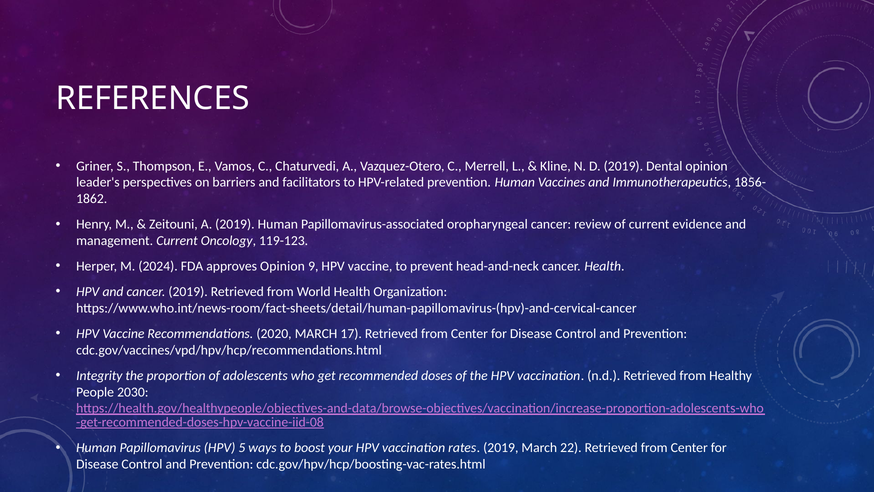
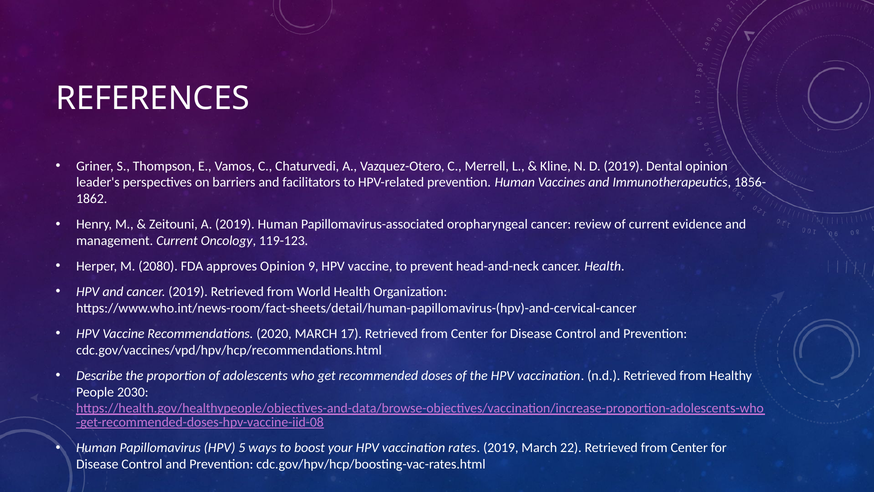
2024: 2024 -> 2080
Integrity: Integrity -> Describe
